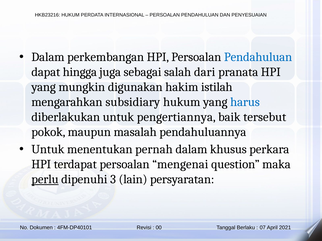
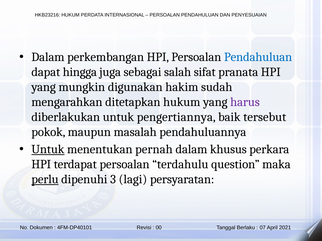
dari: dari -> sifat
istilah: istilah -> sudah
subsidiary: subsidiary -> ditetapkan
harus colour: blue -> purple
Untuk at (48, 150) underline: none -> present
mengenai: mengenai -> terdahulu
lain: lain -> lagi
